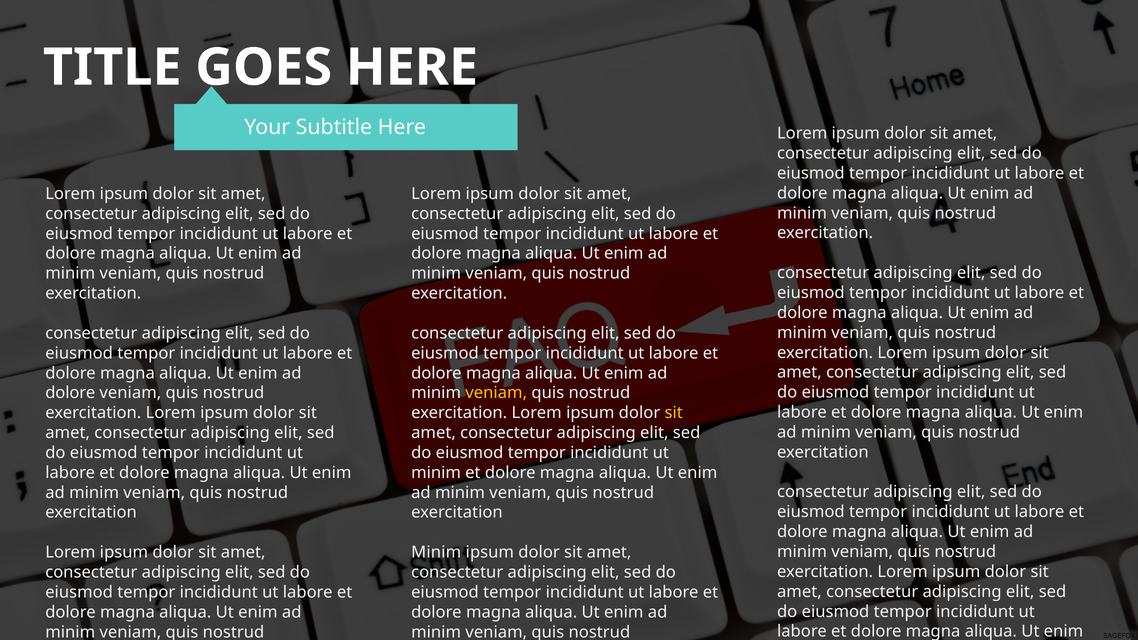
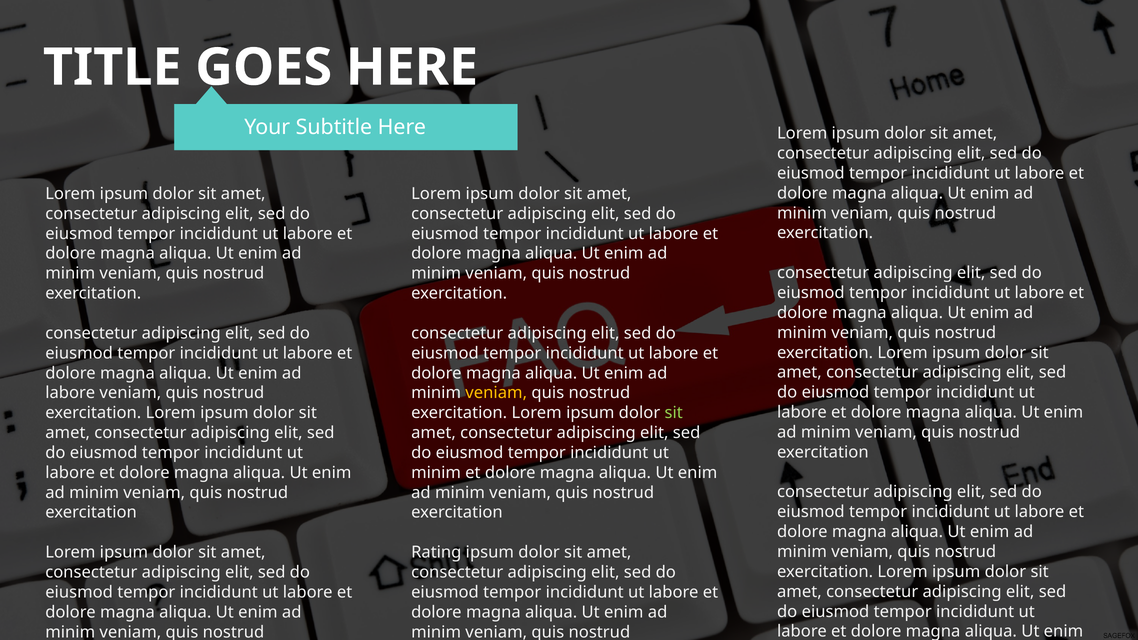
dolore at (70, 393): dolore -> labore
sit at (674, 413) colour: yellow -> light green
Minim at (436, 552): Minim -> Rating
